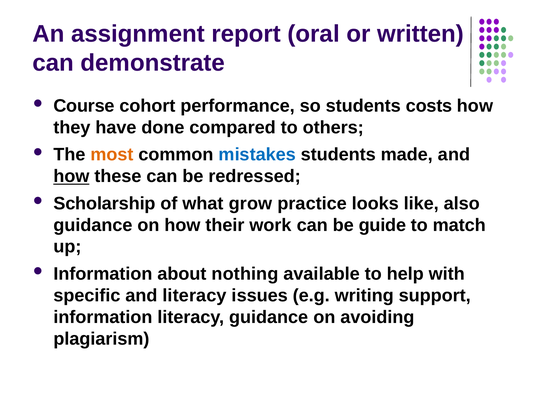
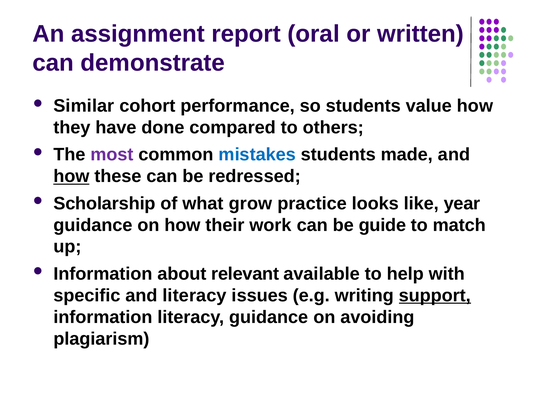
Course: Course -> Similar
costs: costs -> value
most colour: orange -> purple
also: also -> year
nothing: nothing -> relevant
support underline: none -> present
